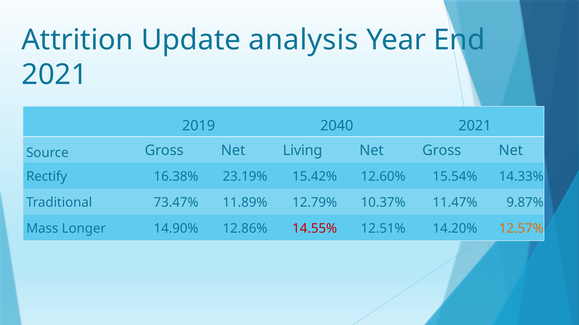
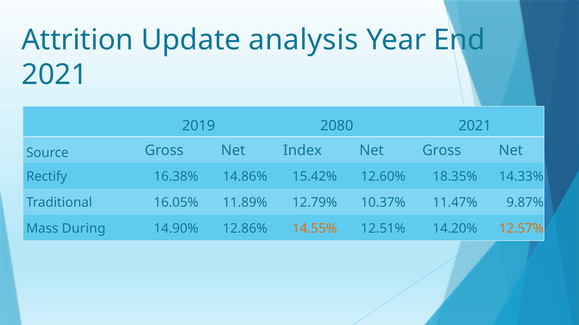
2040: 2040 -> 2080
Living: Living -> Index
23.19%: 23.19% -> 14.86%
15.54%: 15.54% -> 18.35%
73.47%: 73.47% -> 16.05%
Longer: Longer -> During
14.55% colour: red -> orange
